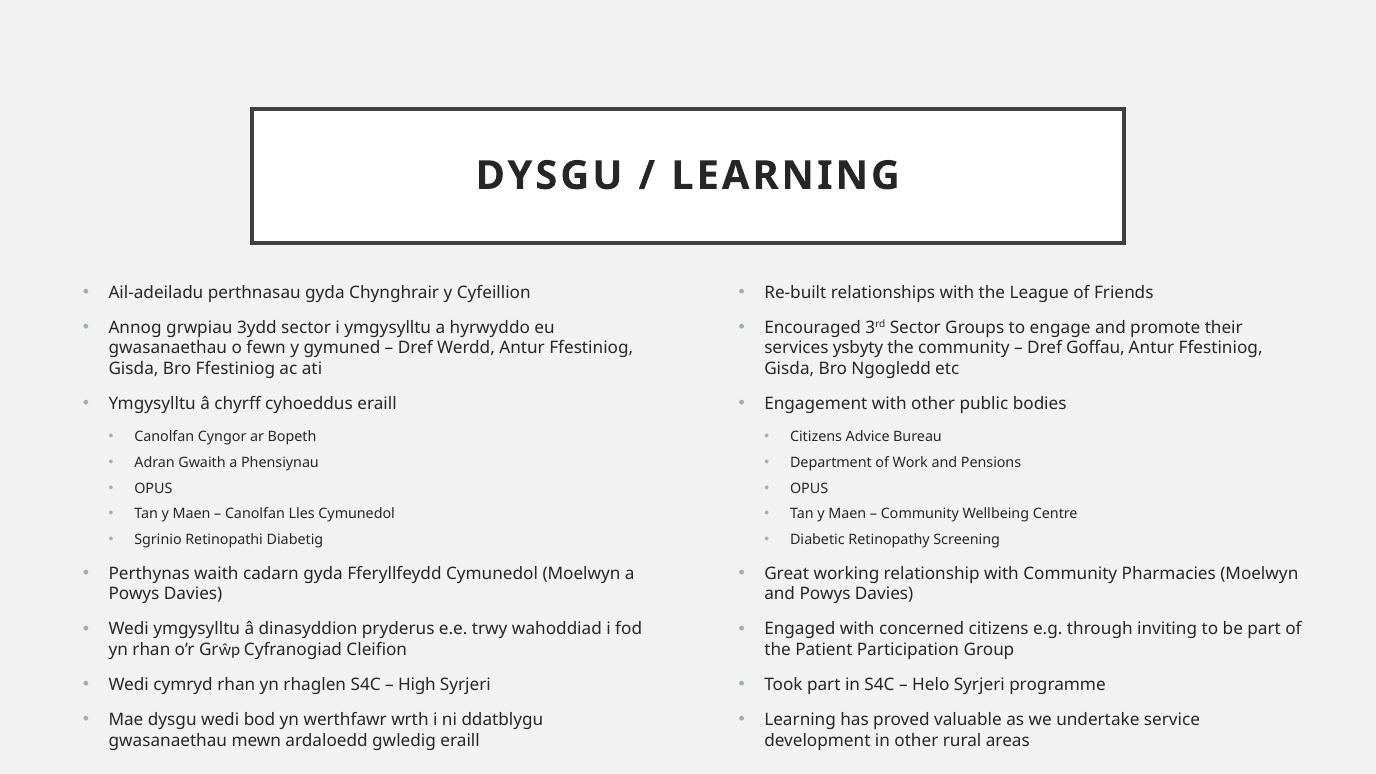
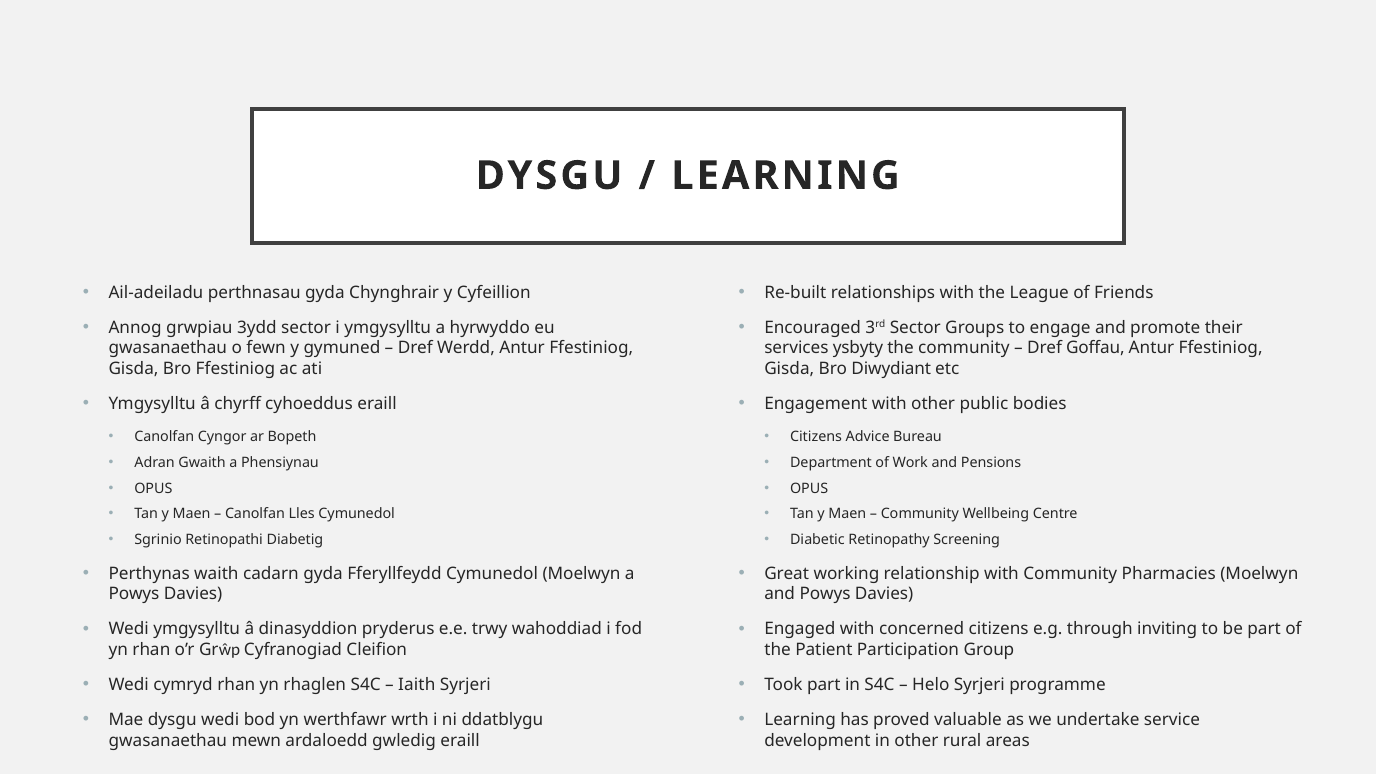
Ngogledd: Ngogledd -> Diwydiant
High: High -> Iaith
